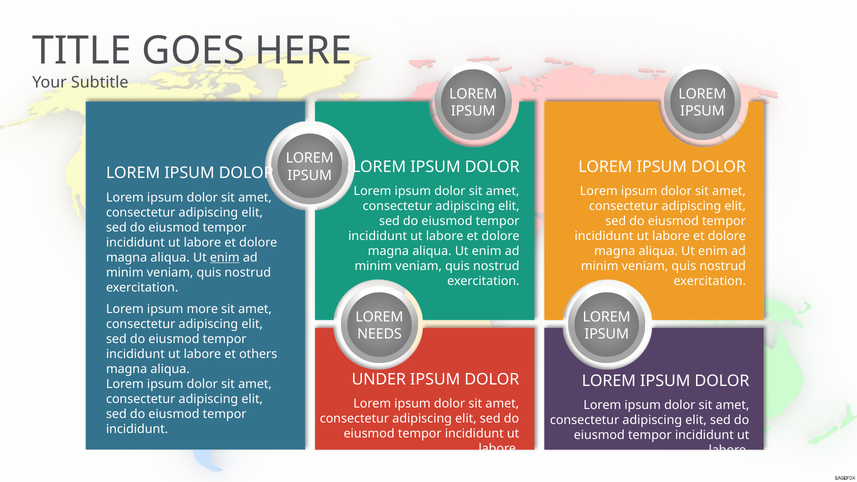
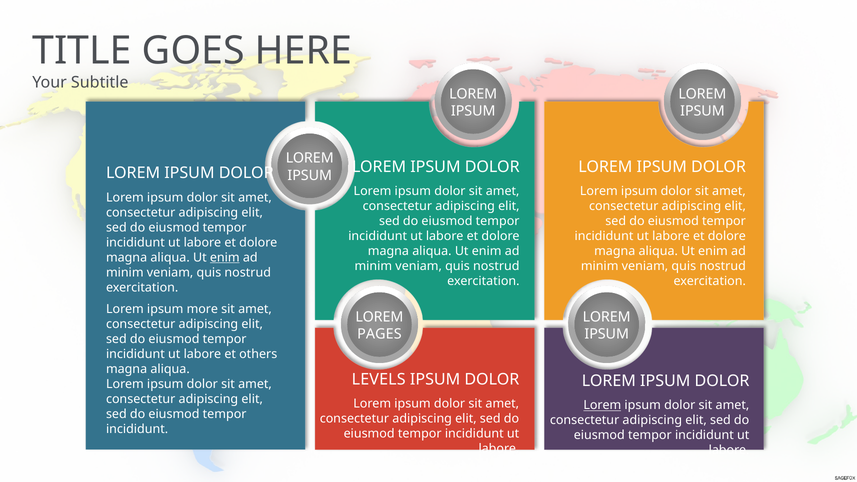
NEEDS: NEEDS -> PAGES
UNDER: UNDER -> LEVELS
Lorem at (602, 405) underline: none -> present
